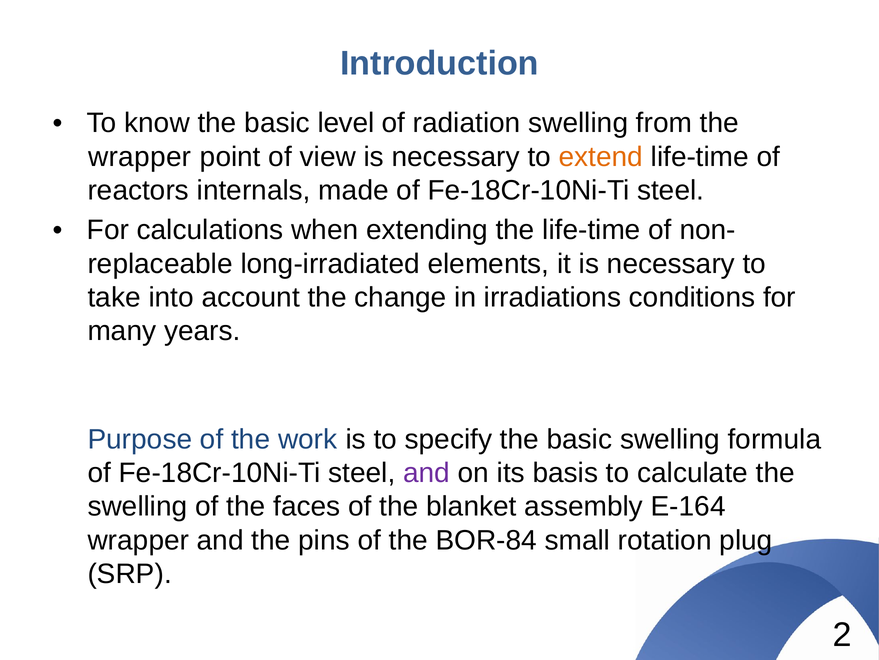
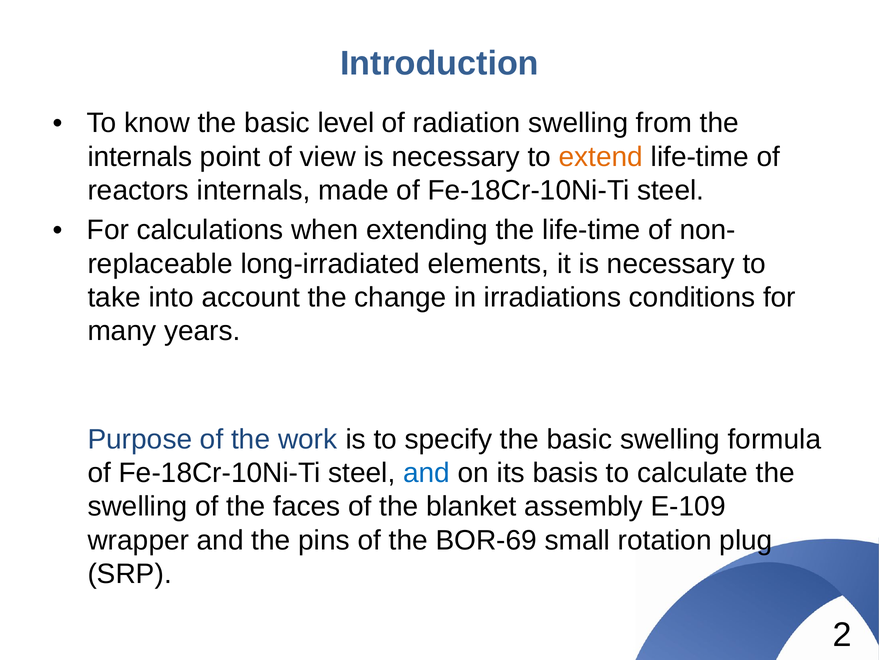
wrapper at (140, 157): wrapper -> internals
and at (427, 472) colour: purple -> blue
E-164: E-164 -> E-109
BOR-84: BOR-84 -> BOR-69
